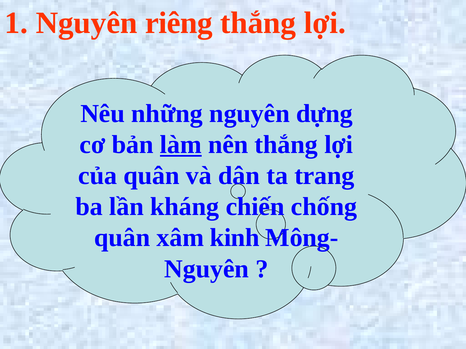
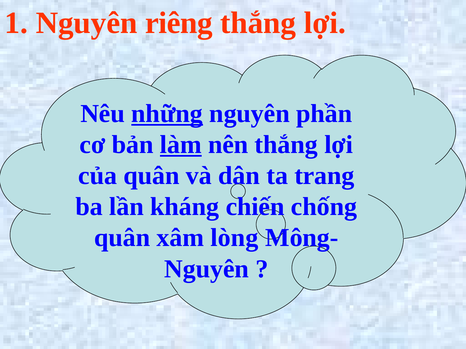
những underline: none -> present
dựng: dựng -> phần
kinh: kinh -> lòng
